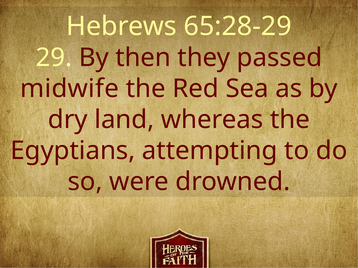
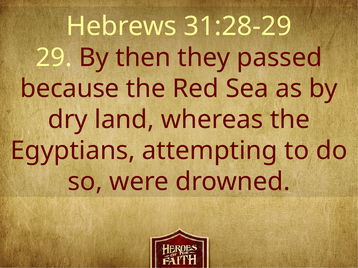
65:28-29: 65:28-29 -> 31:28-29
midwife: midwife -> because
